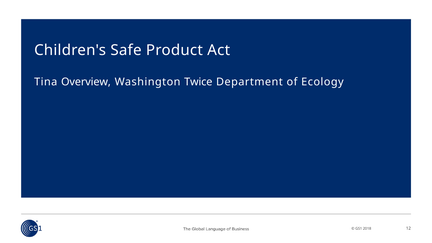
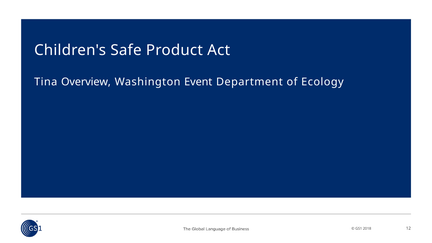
Twice: Twice -> Event
